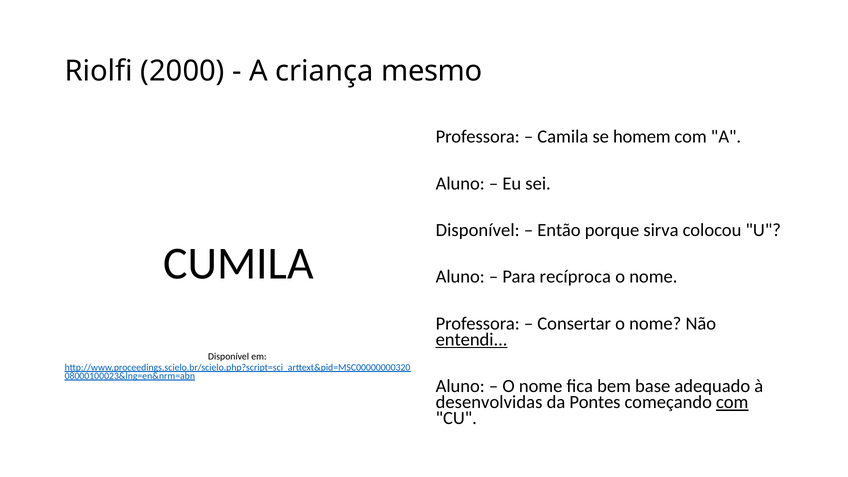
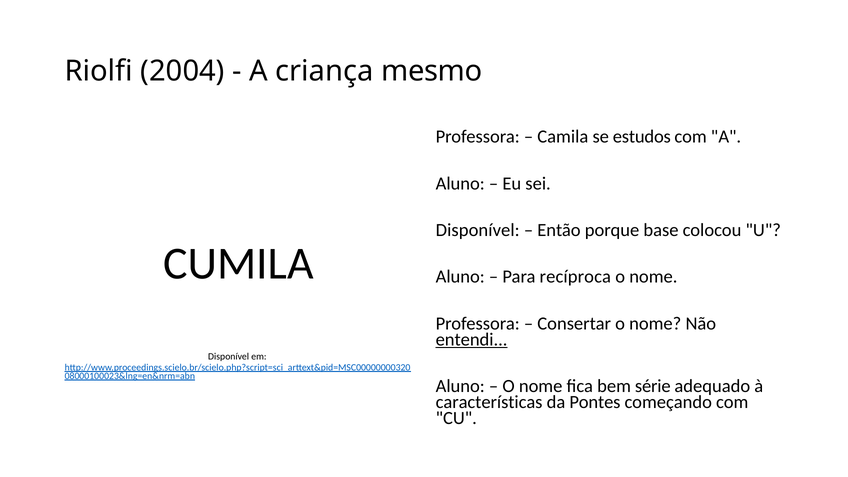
2000: 2000 -> 2004
homem: homem -> estudos
sirva: sirva -> base
base: base -> série
desenvolvidas: desenvolvidas -> características
com at (732, 402) underline: present -> none
